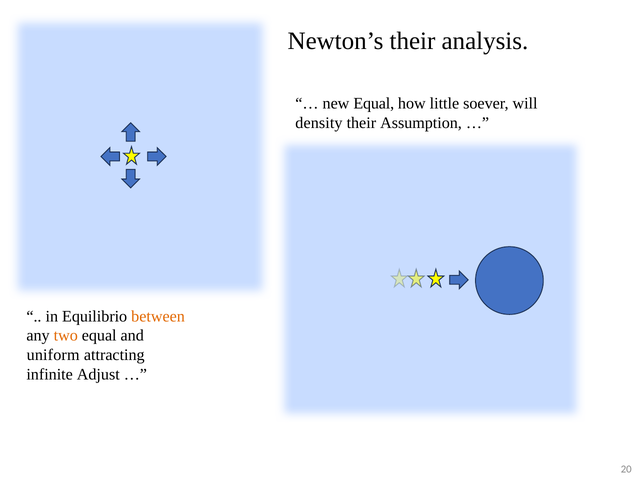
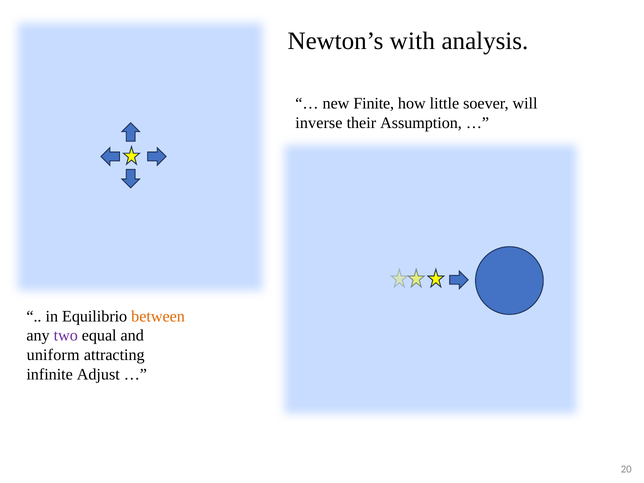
Newton’s their: their -> with
new Equal: Equal -> Finite
density: density -> inverse
two colour: orange -> purple
